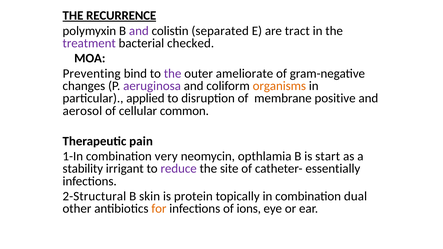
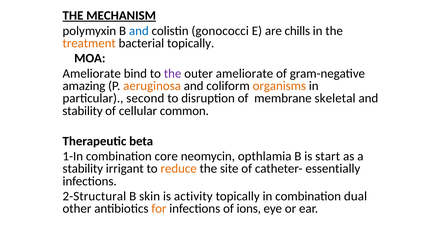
RECURRENCE: RECURRENCE -> MECHANISM
and at (139, 31) colour: purple -> blue
separated: separated -> gonococci
tract: tract -> chills
treatment colour: purple -> orange
bacterial checked: checked -> topically
Preventing at (92, 74): Preventing -> Ameliorate
changes: changes -> amazing
aeruginosa colour: purple -> orange
applied: applied -> second
positive: positive -> skeletal
aerosol at (82, 111): aerosol -> stability
pain: pain -> beta
very: very -> core
reduce colour: purple -> orange
protein: protein -> activity
